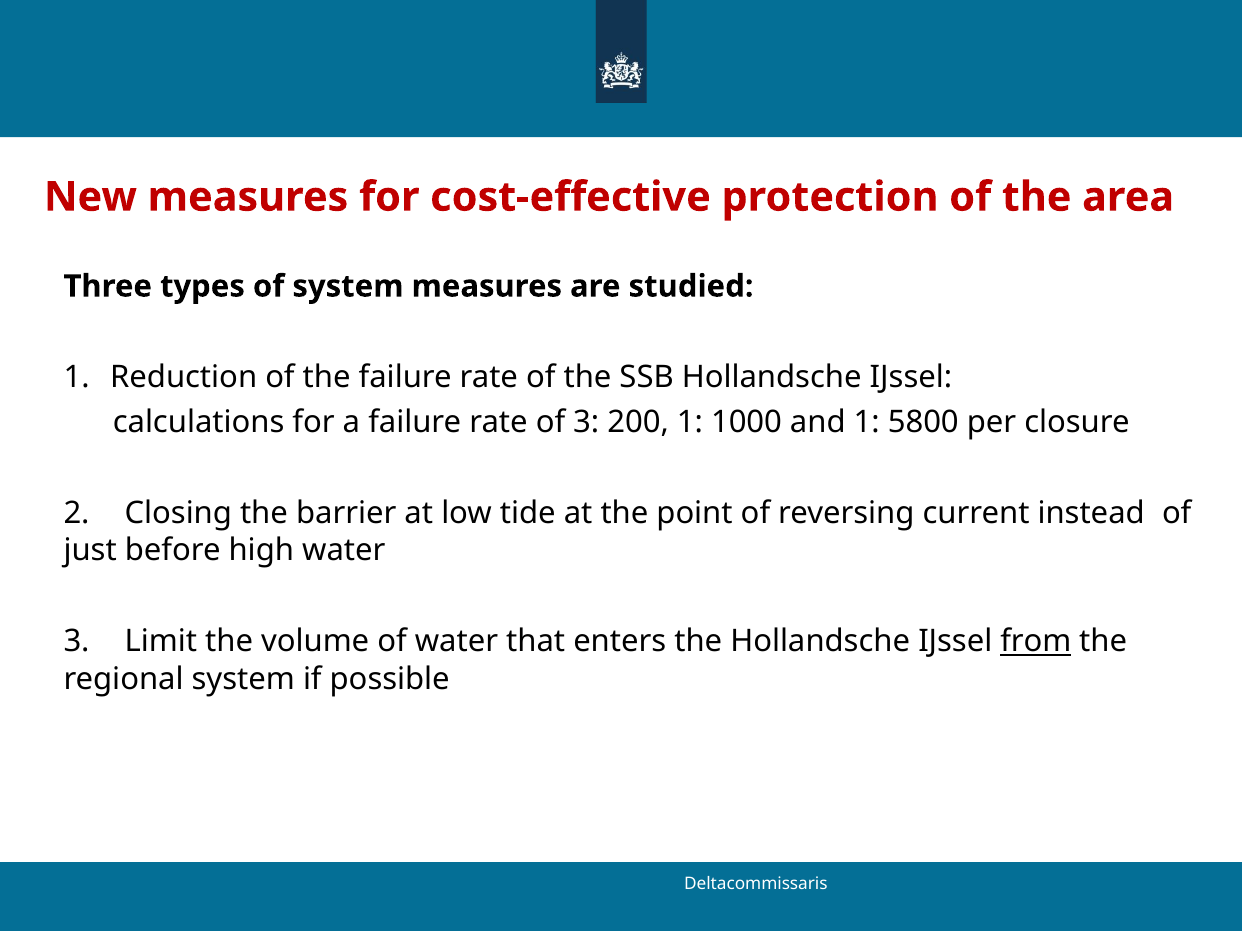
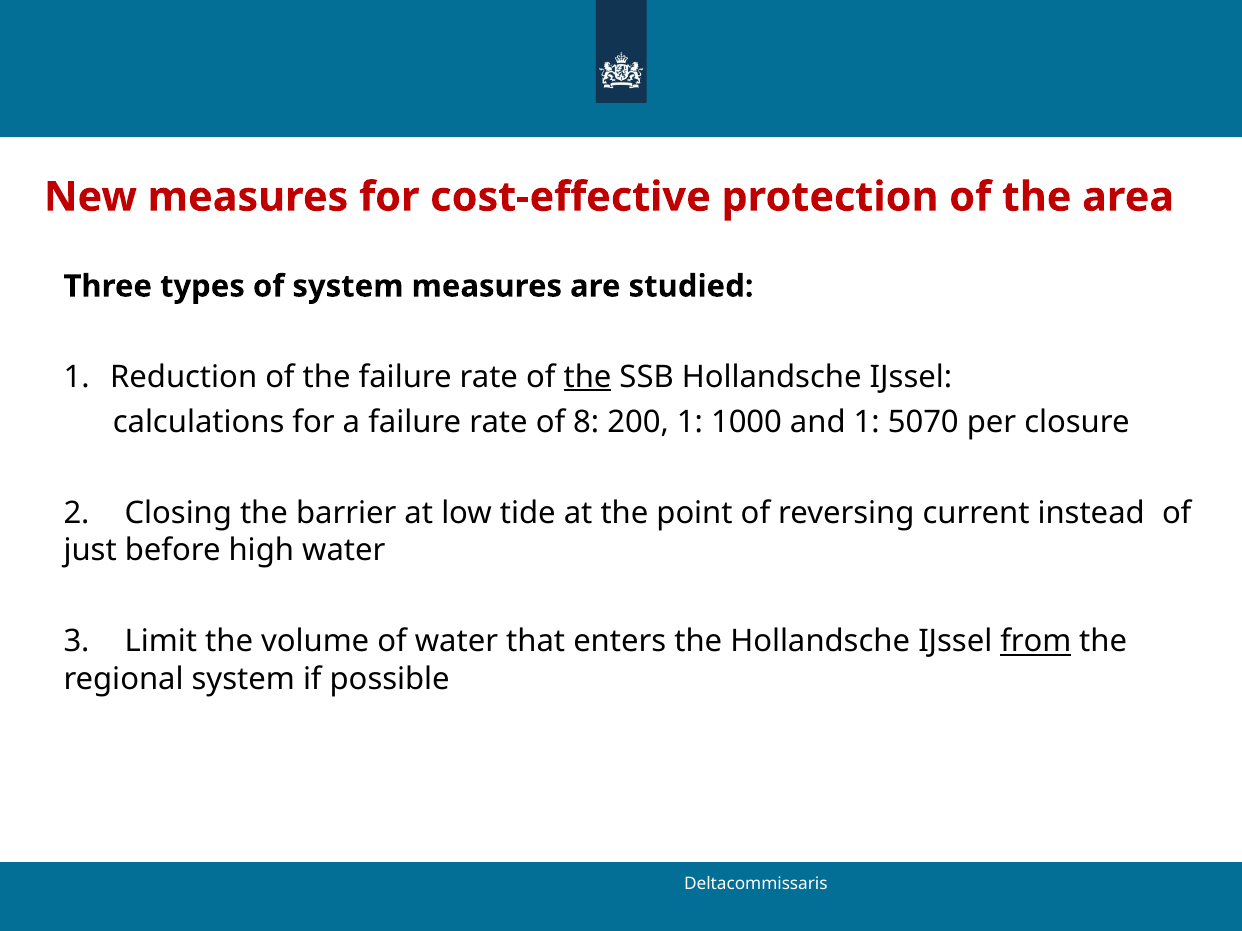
the at (588, 377) underline: none -> present
of 3: 3 -> 8
5800: 5800 -> 5070
